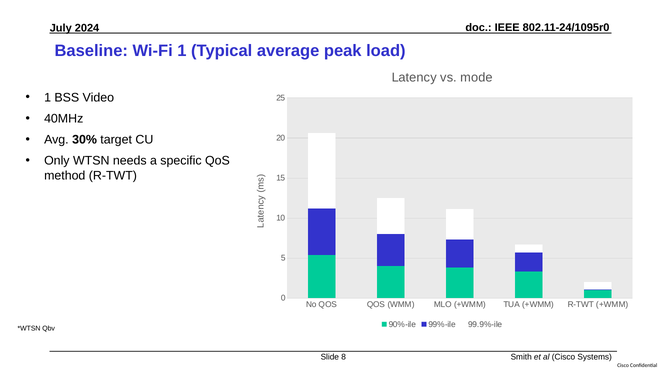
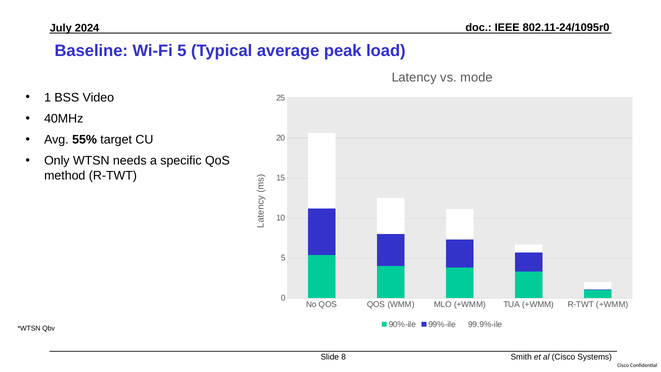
Wi-Fi 1: 1 -> 5
30%: 30% -> 55%
